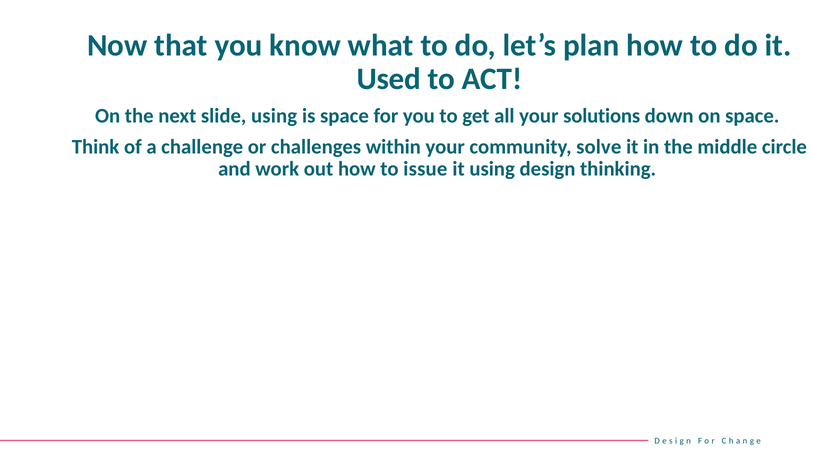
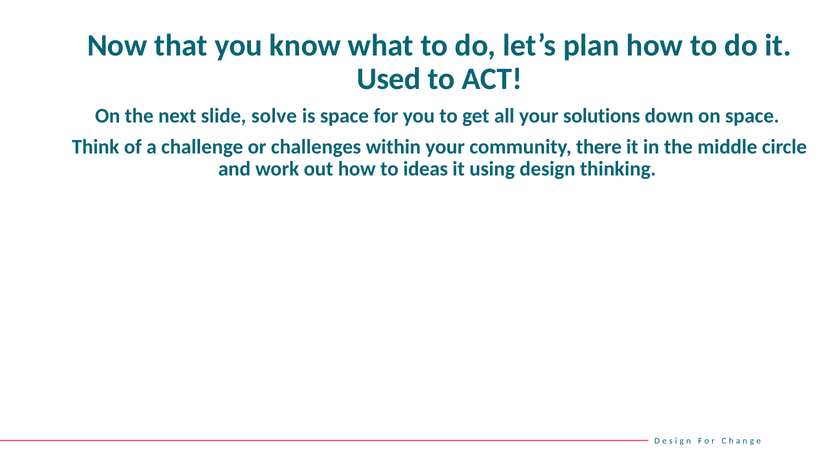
slide using: using -> solve
solve: solve -> there
issue: issue -> ideas
